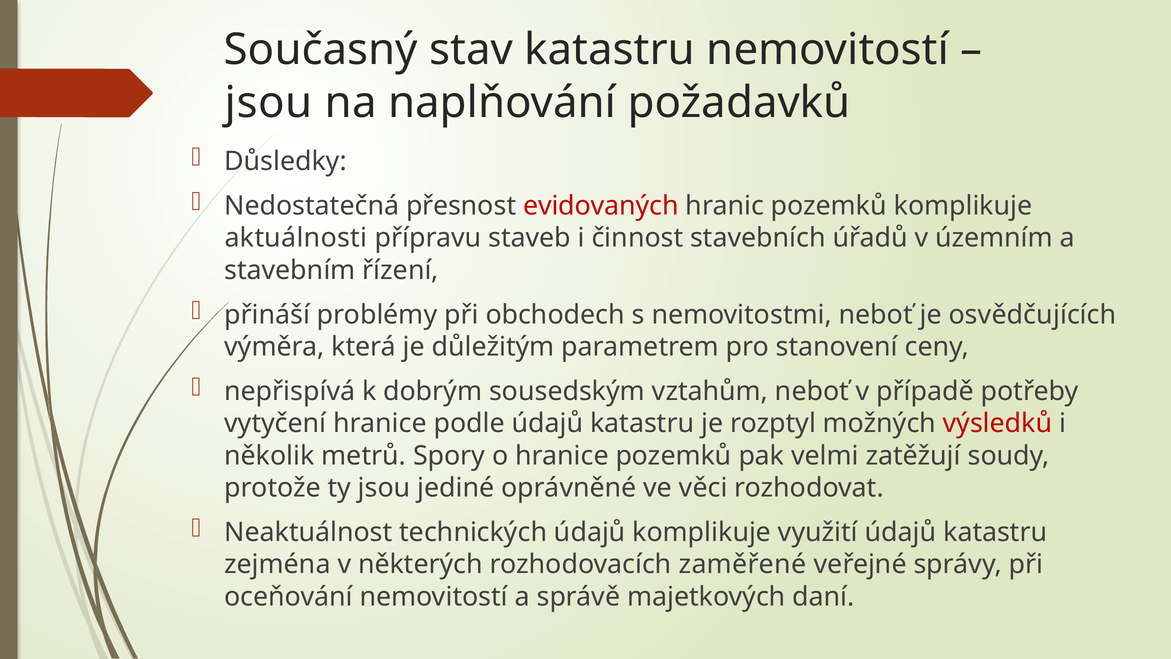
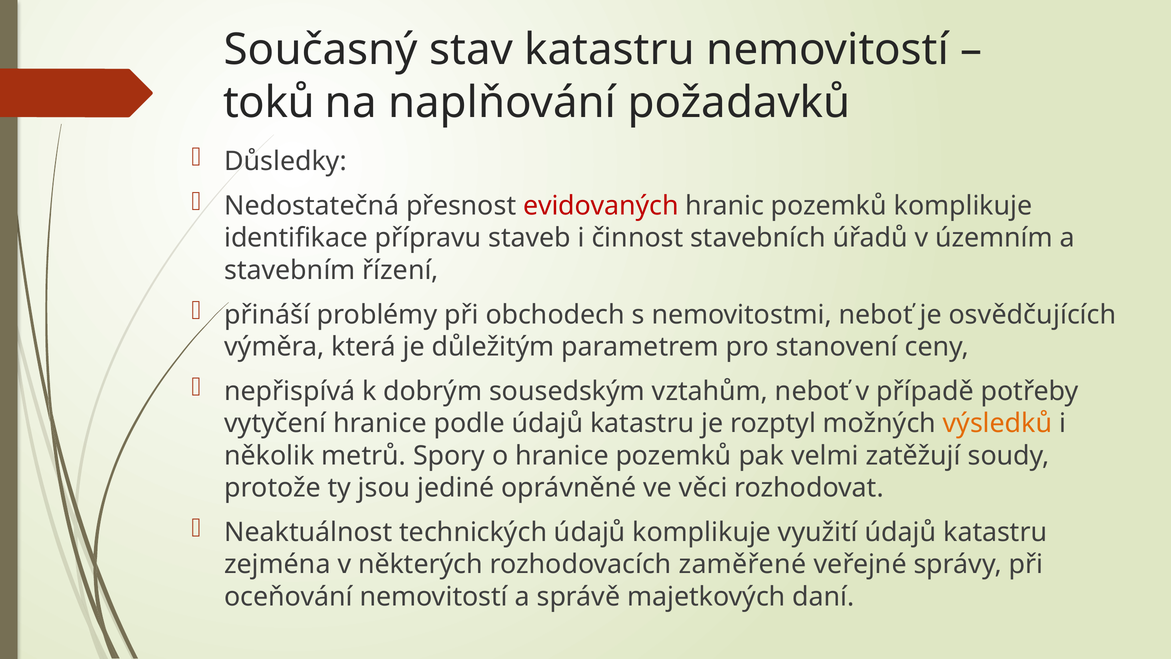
jsou at (268, 103): jsou -> toků
aktuálnosti: aktuálnosti -> identifikace
výsledků colour: red -> orange
